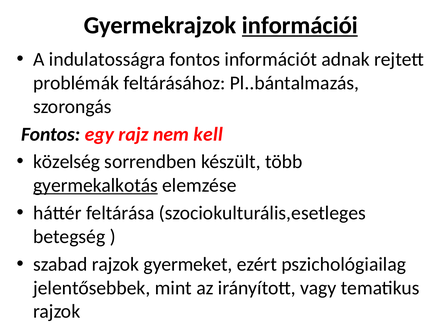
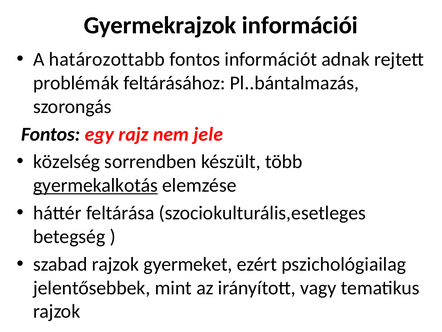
információi underline: present -> none
indulatosságra: indulatosságra -> határozottabb
kell: kell -> jele
